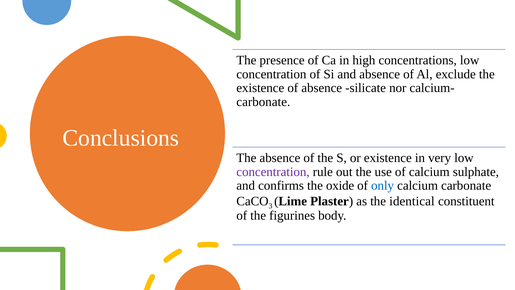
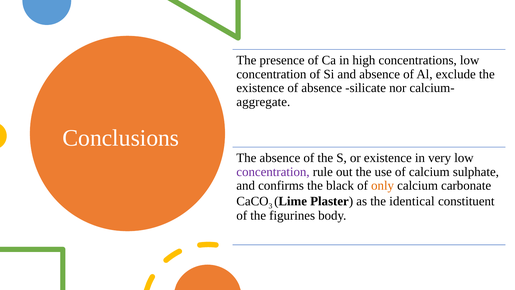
carbonate at (263, 102): carbonate -> aggregate
oxide: oxide -> black
only colour: blue -> orange
